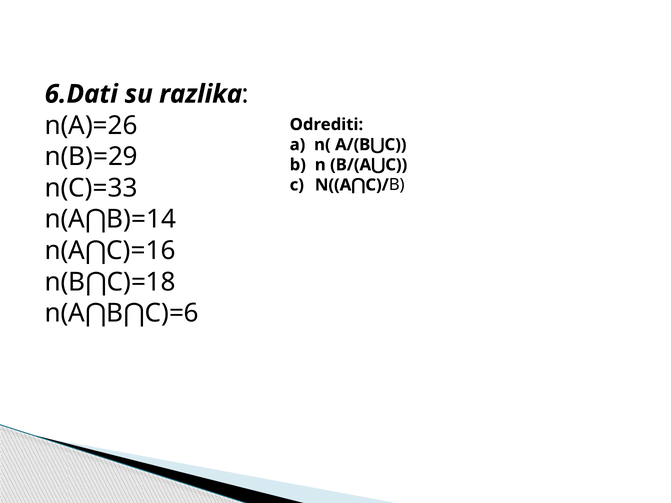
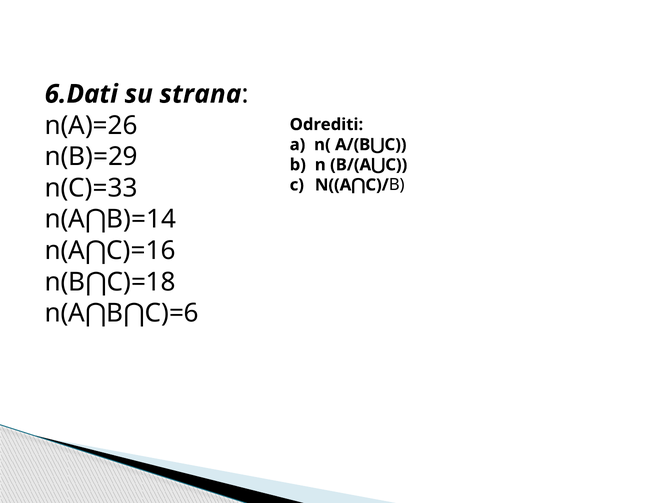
razlika: razlika -> strana
